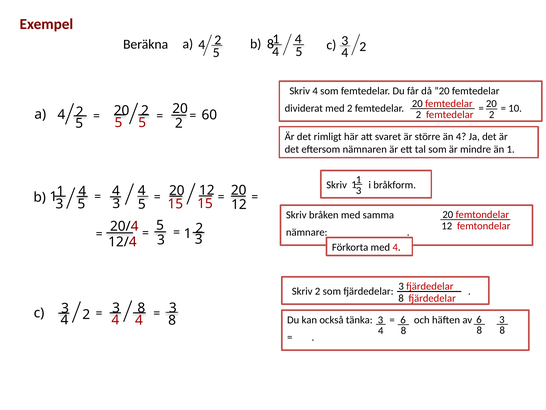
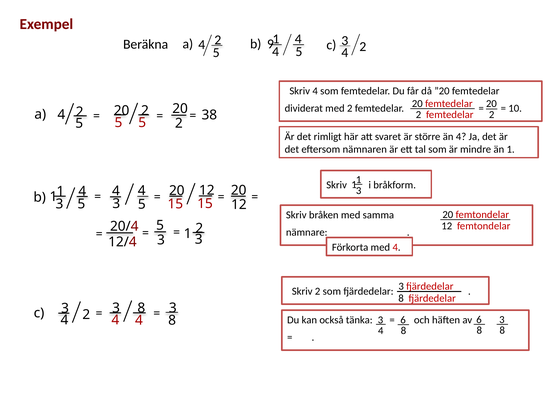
Beräkna 8: 8 -> 9
60: 60 -> 38
